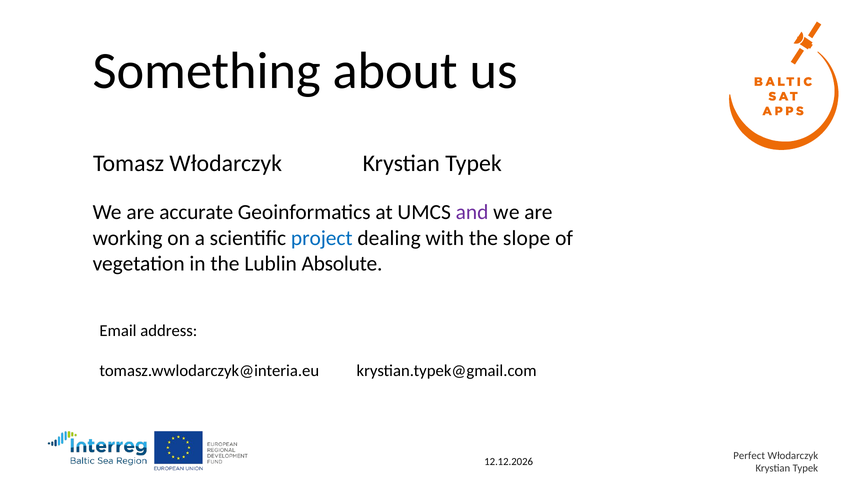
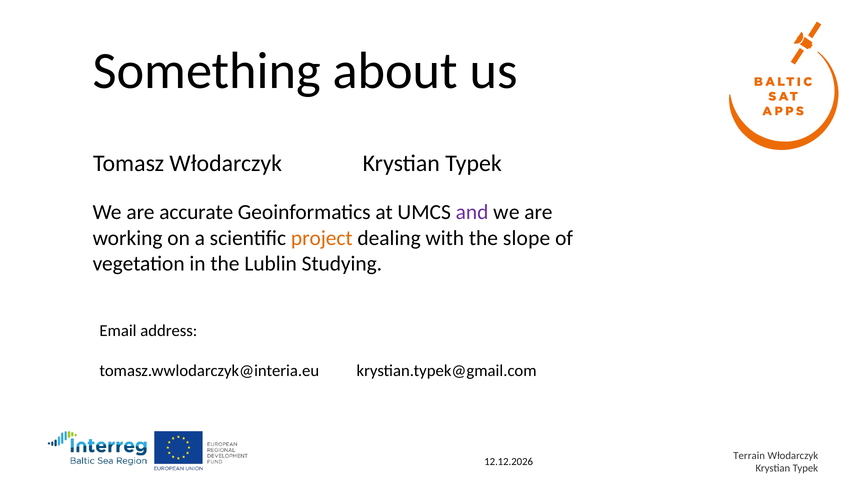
project colour: blue -> orange
Absolute: Absolute -> Studying
Perfect: Perfect -> Terrain
